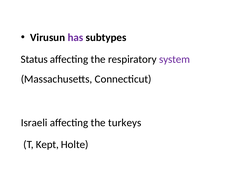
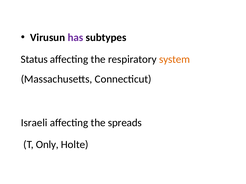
system colour: purple -> orange
turkeys: turkeys -> spreads
Kept: Kept -> Only
